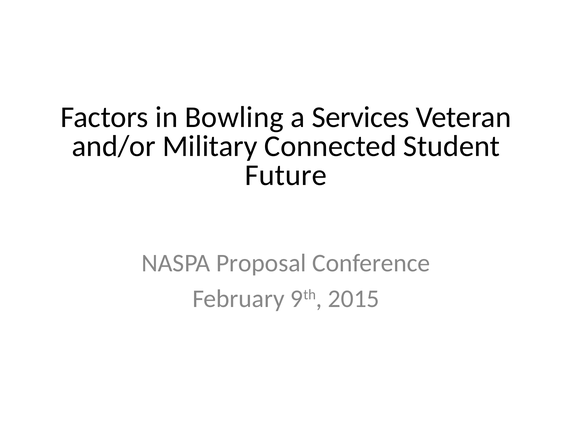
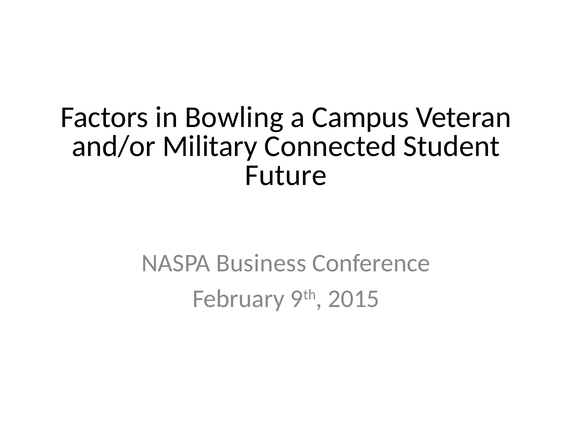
Services: Services -> Campus
Proposal: Proposal -> Business
